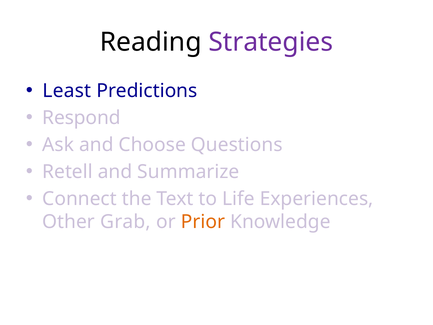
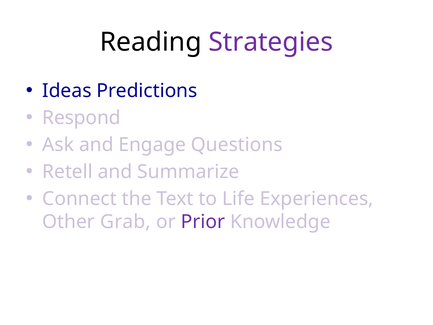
Least: Least -> Ideas
Choose: Choose -> Engage
Prior colour: orange -> purple
